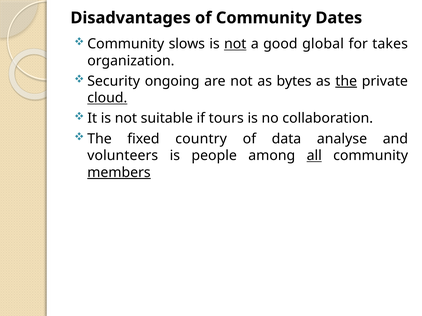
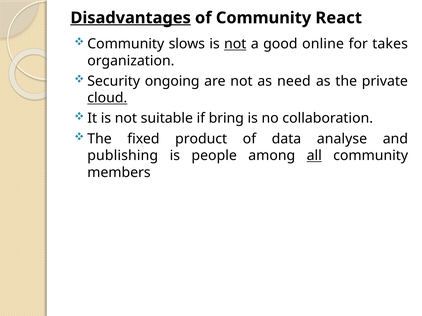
Disadvantages underline: none -> present
Dates: Dates -> React
global: global -> online
bytes: bytes -> need
the at (346, 81) underline: present -> none
tours: tours -> bring
country: country -> product
volunteers: volunteers -> publishing
members underline: present -> none
